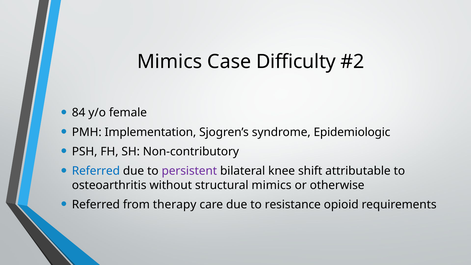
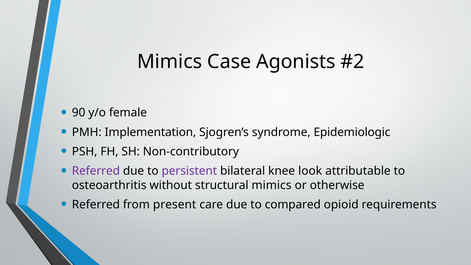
Difficulty: Difficulty -> Agonists
84: 84 -> 90
Referred at (96, 171) colour: blue -> purple
shift: shift -> look
therapy: therapy -> present
resistance: resistance -> compared
